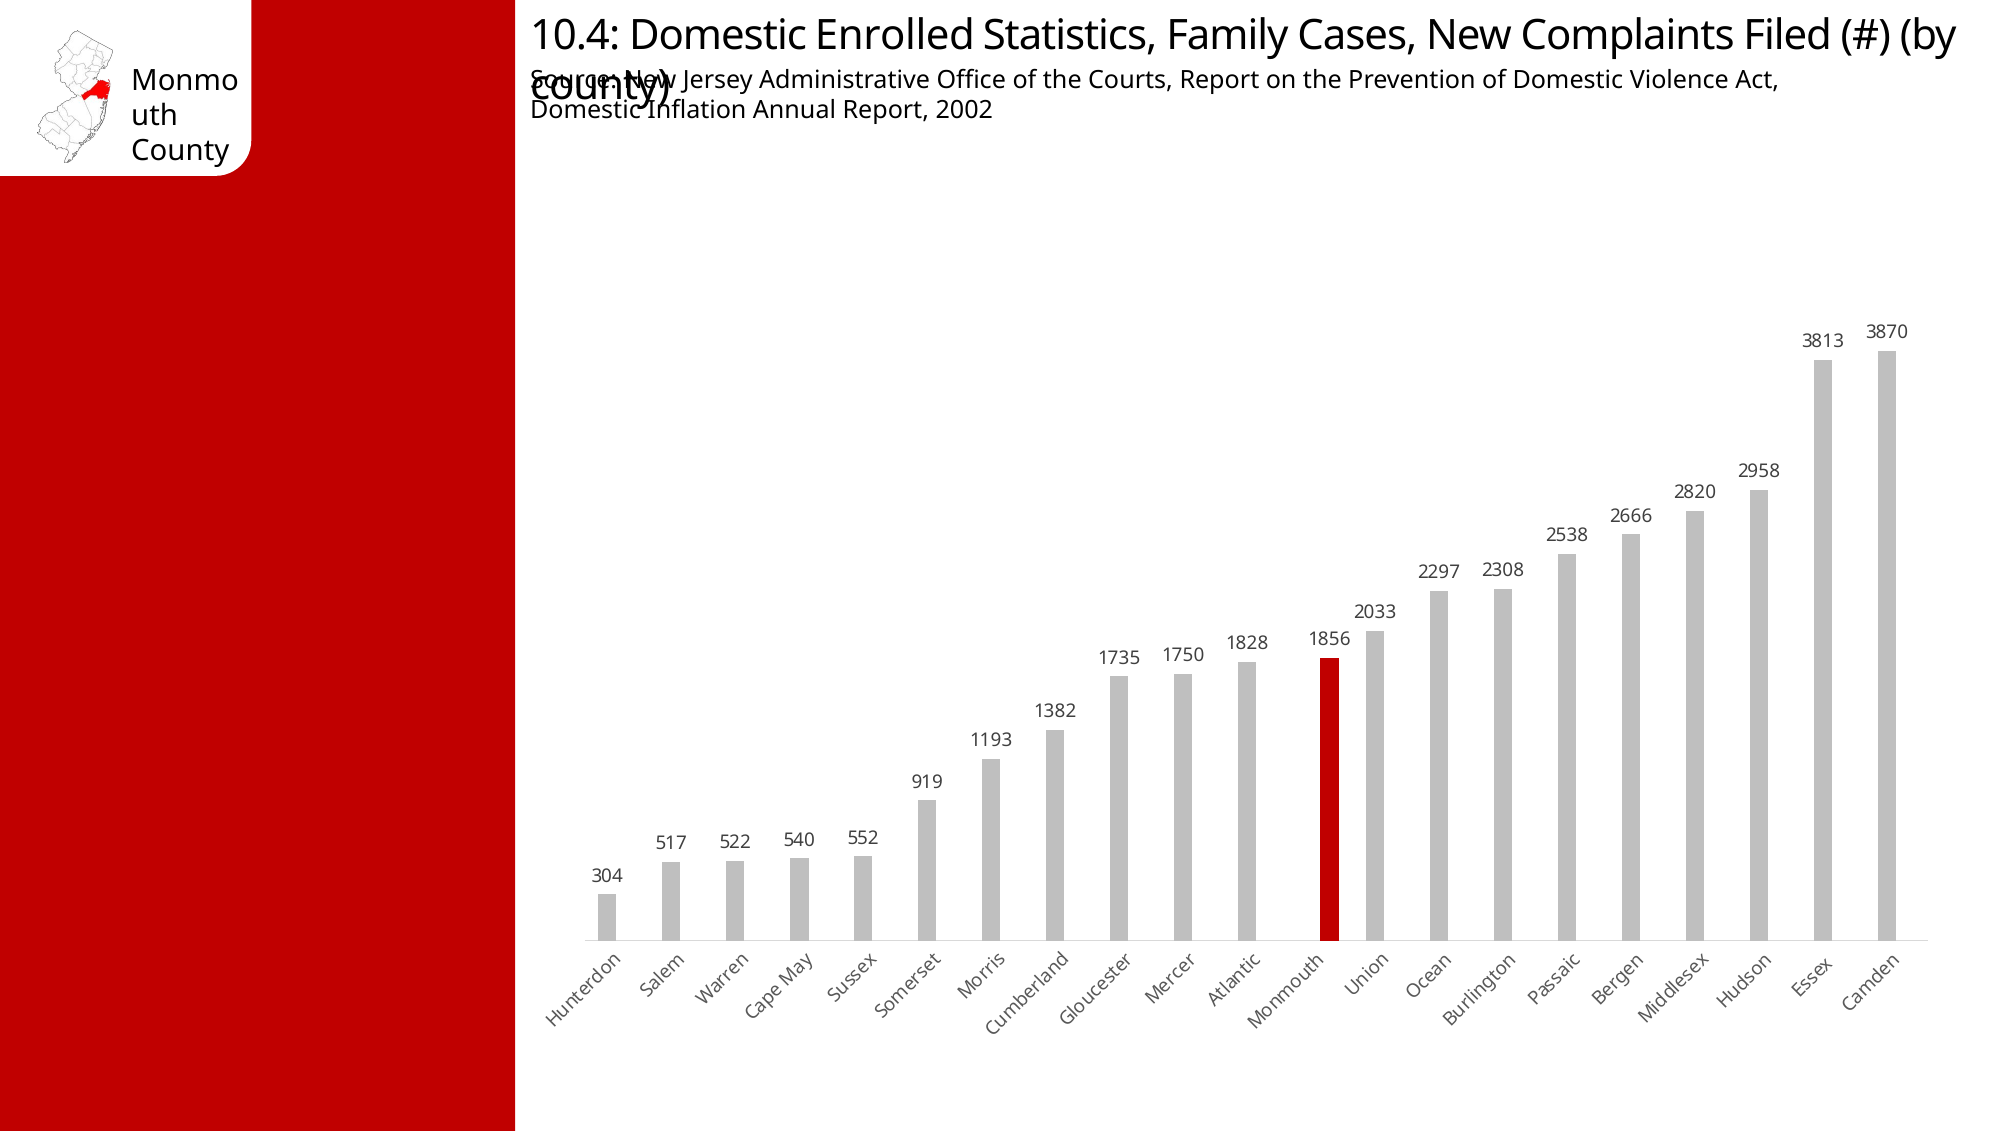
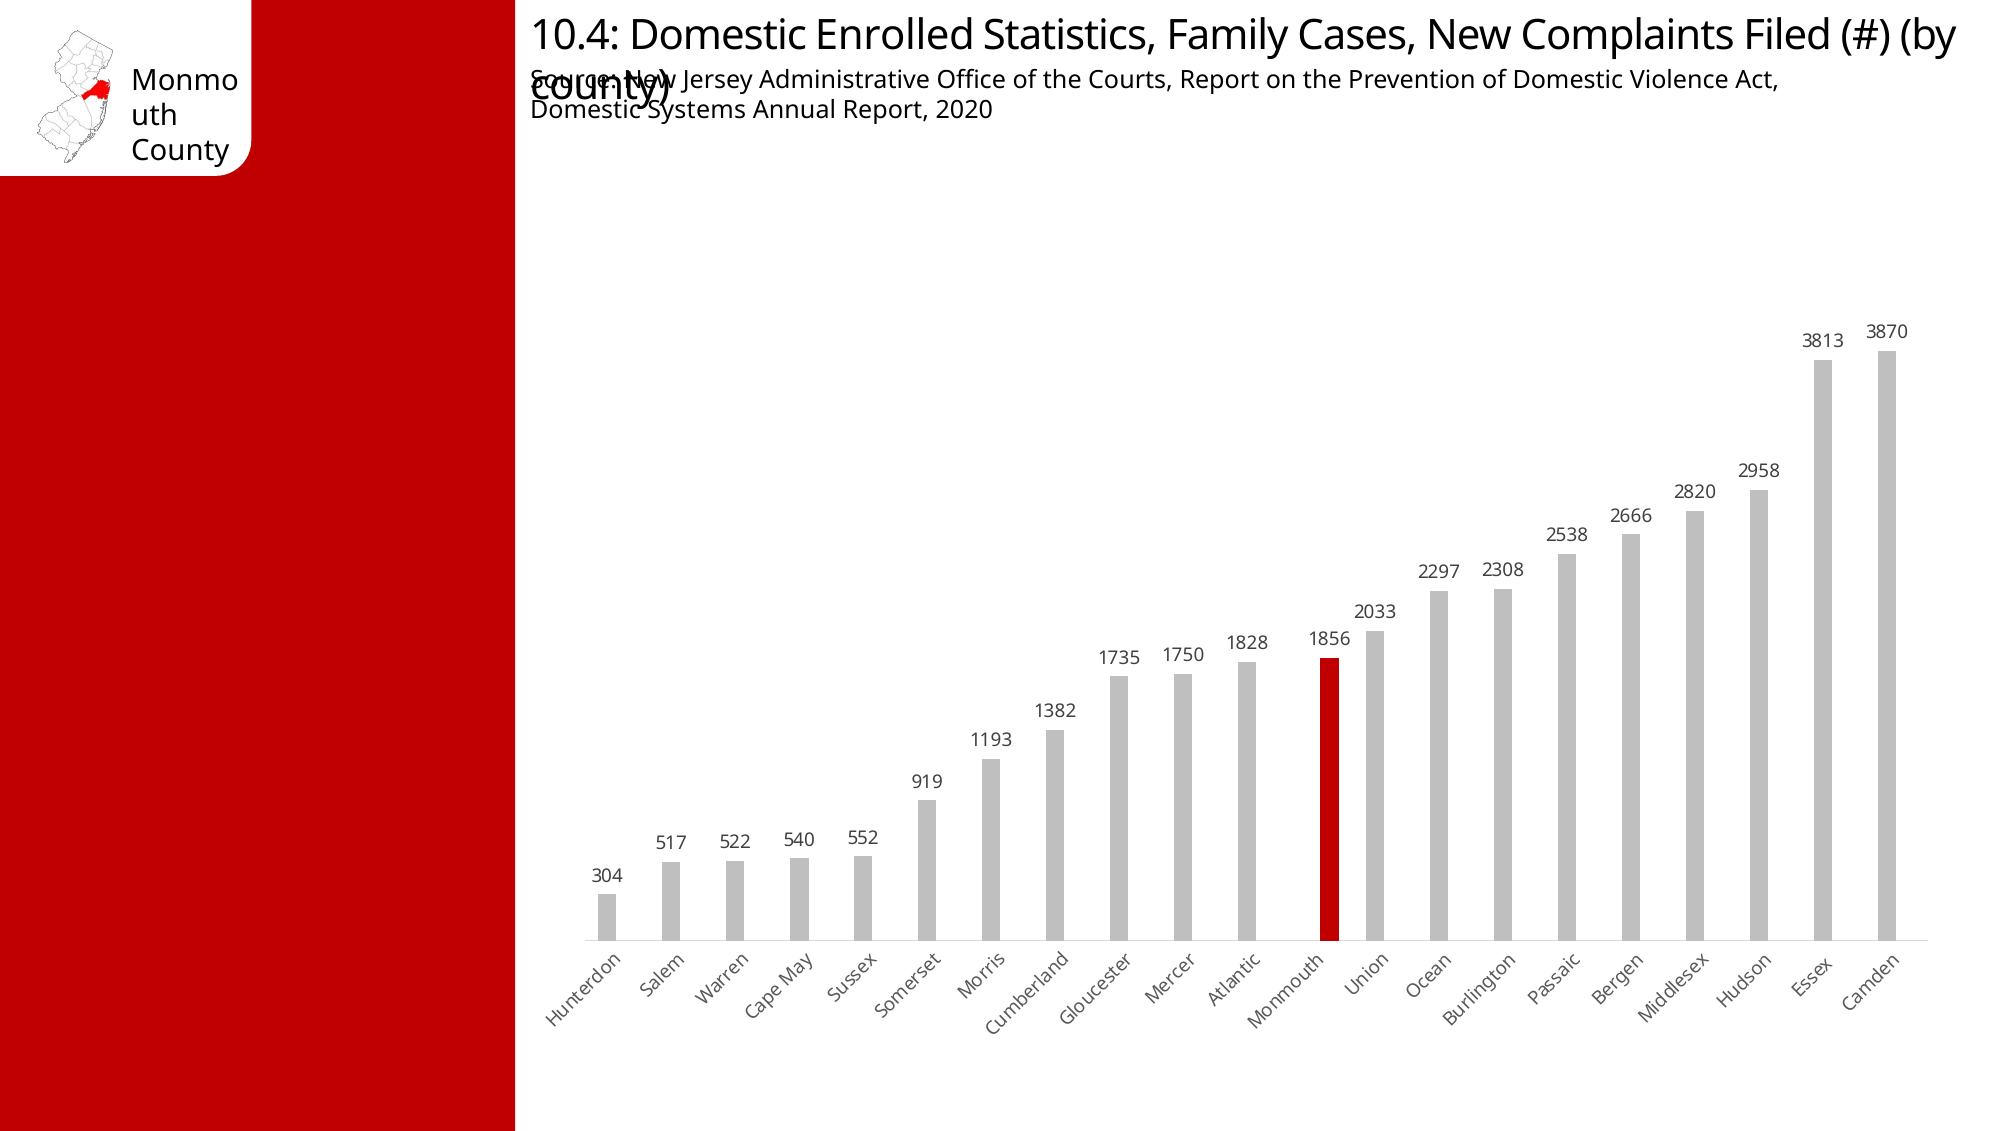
Inflation: Inflation -> Systems
2002: 2002 -> 2020
